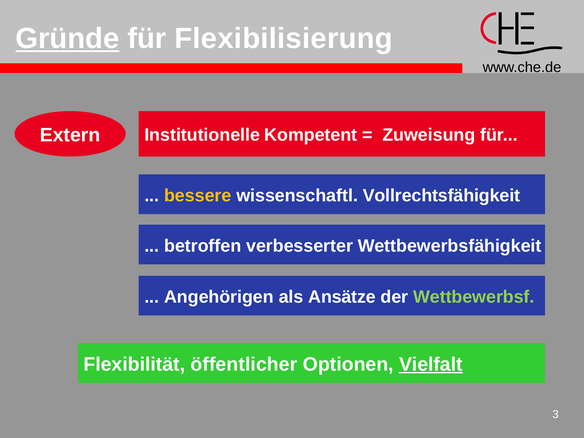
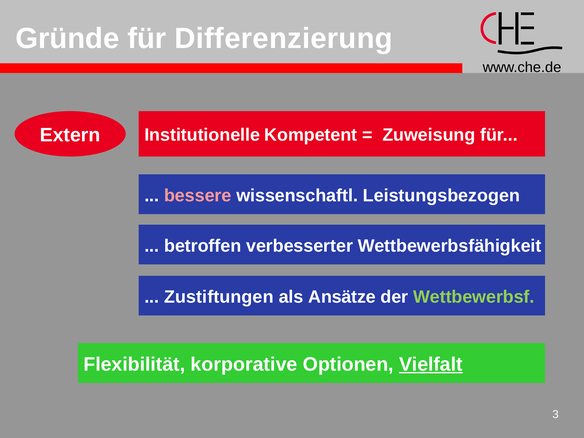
Gründe underline: present -> none
Flexibilisierung: Flexibilisierung -> Differenzierung
bessere colour: yellow -> pink
Vollrechtsfähigkeit: Vollrechtsfähigkeit -> Leistungsbezogen
Angehörigen: Angehörigen -> Zustiftungen
öffentlicher: öffentlicher -> korporative
